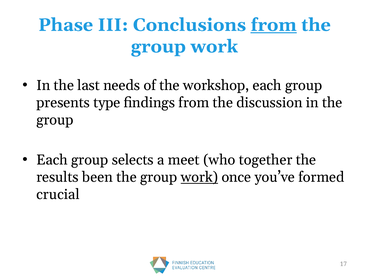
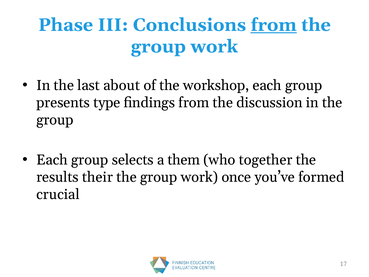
needs: needs -> about
meet: meet -> them
been: been -> their
work at (199, 177) underline: present -> none
